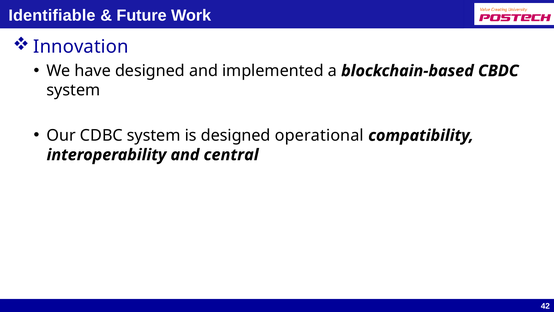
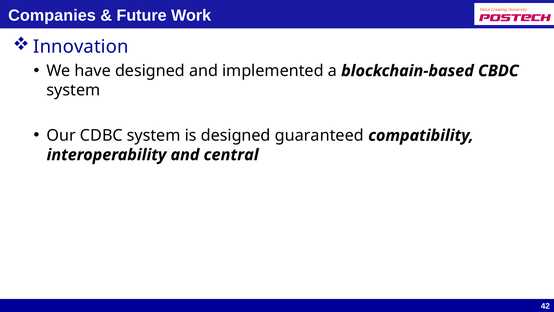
Identifiable: Identifiable -> Companies
operational: operational -> guaranteed
